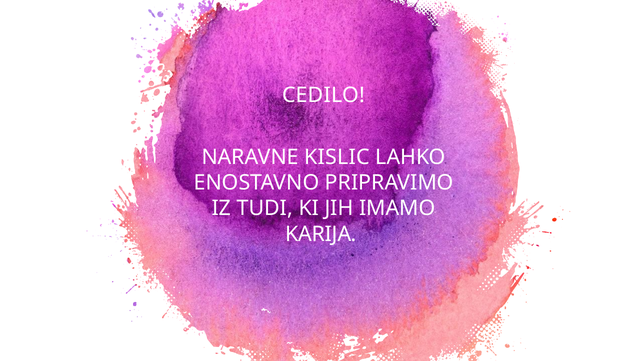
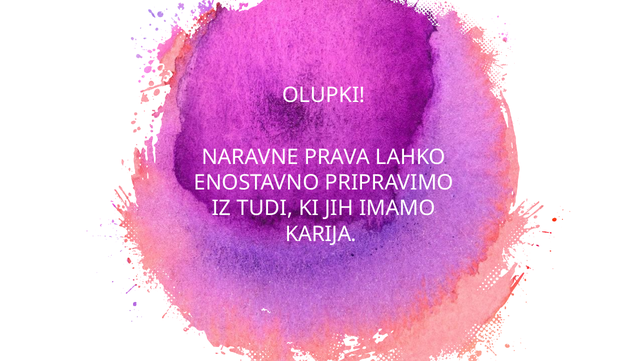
CEDILO: CEDILO -> OLUPKI
KISLIC: KISLIC -> PRAVA
